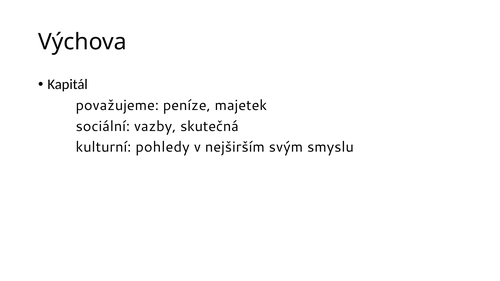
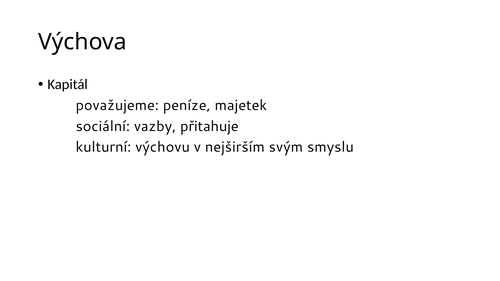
skutečná: skutečná -> přitahuje
pohledy: pohledy -> výchovu
